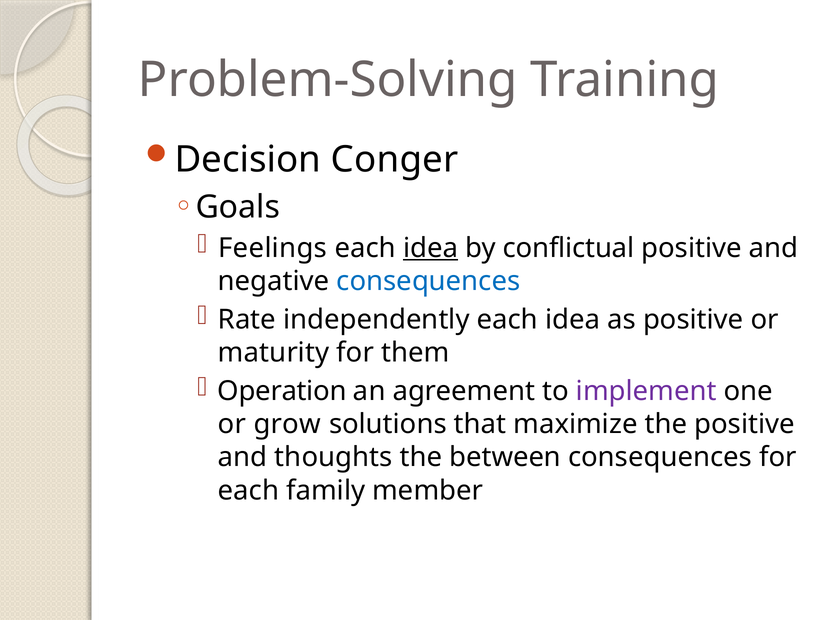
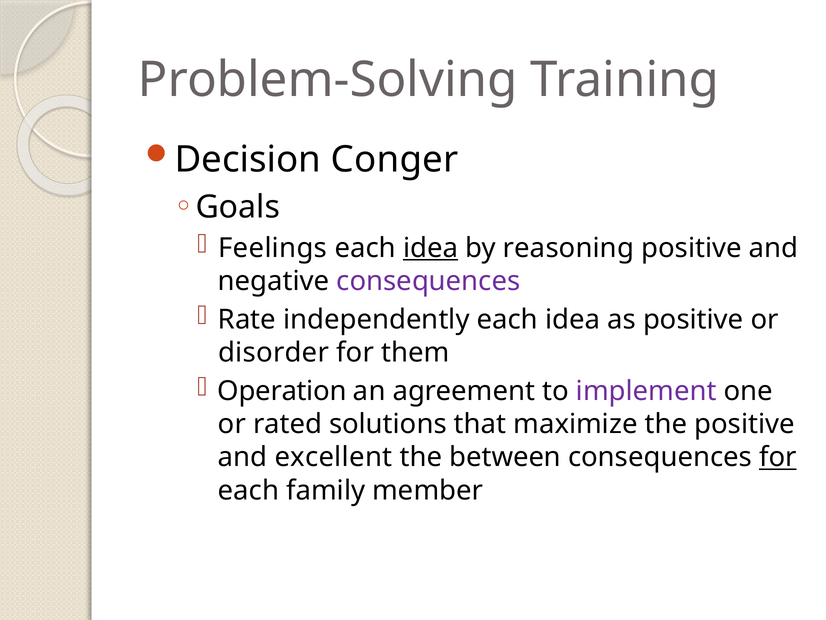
conflictual: conflictual -> reasoning
consequences at (428, 281) colour: blue -> purple
maturity: maturity -> disorder
grow: grow -> rated
thoughts: thoughts -> excellent
for at (778, 457) underline: none -> present
